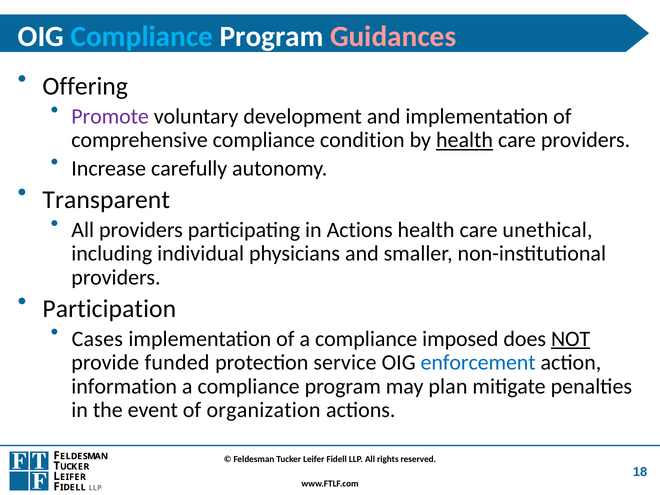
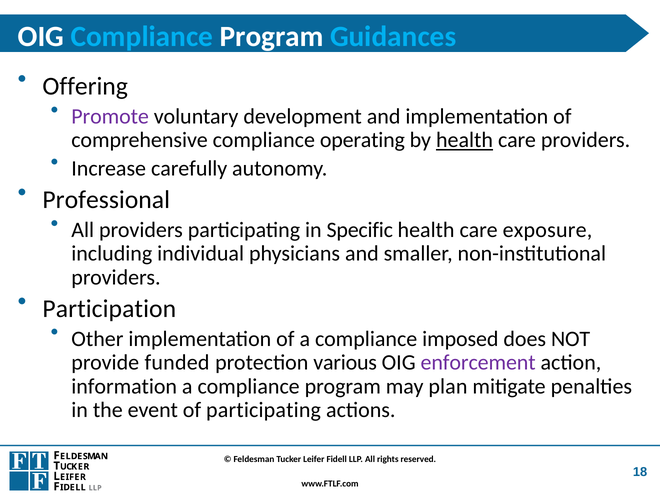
Guidances colour: pink -> light blue
condition: condition -> operating
Transparent: Transparent -> Professional
in Actions: Actions -> Specific
unethical: unethical -> exposure
Cases: Cases -> Other
NOT underline: present -> none
service: service -> various
enforcement colour: blue -> purple
of organization: organization -> participating
